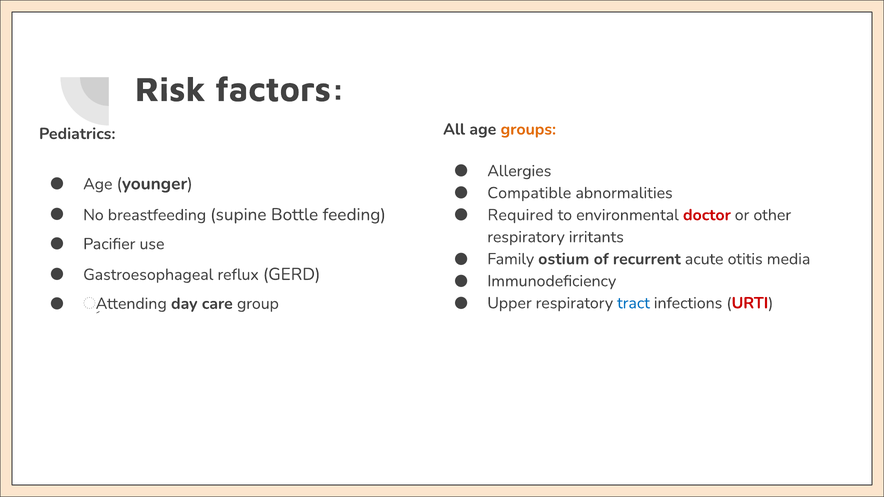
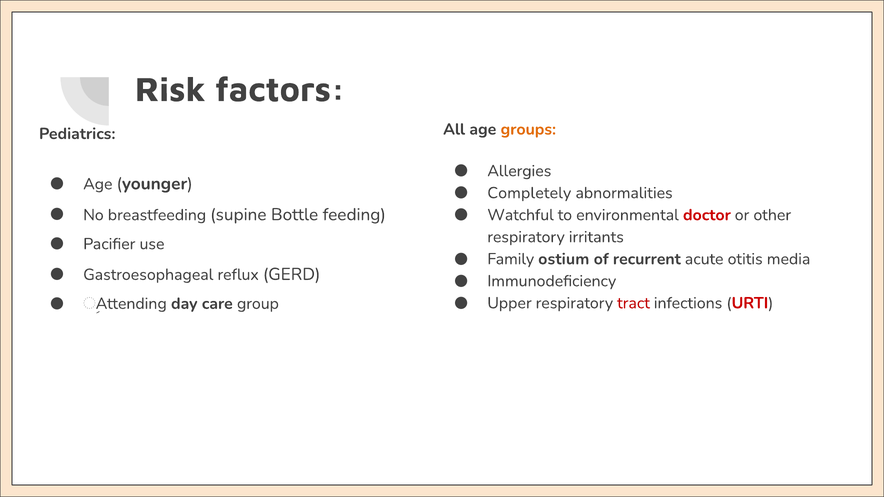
Compatible: Compatible -> Completely
Required: Required -> Watchful
tract colour: blue -> red
